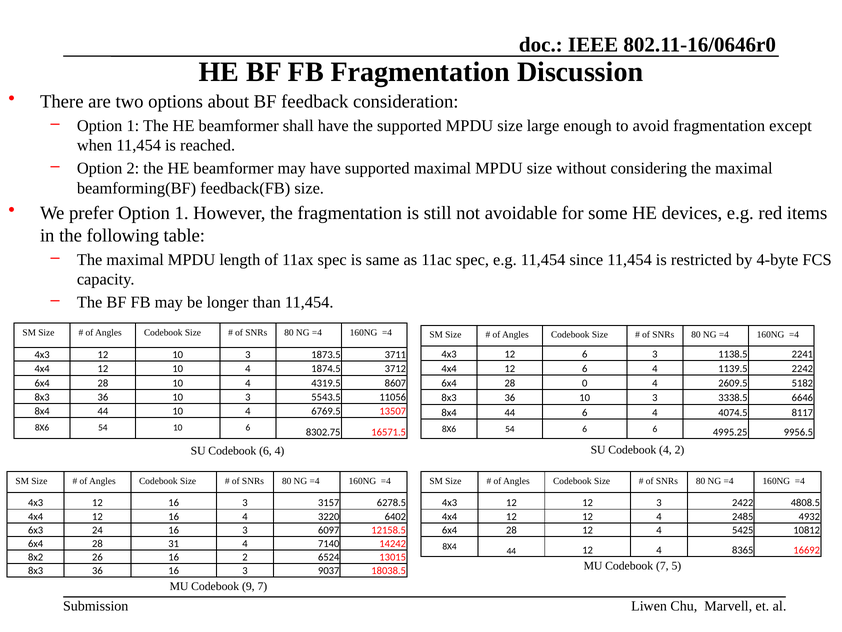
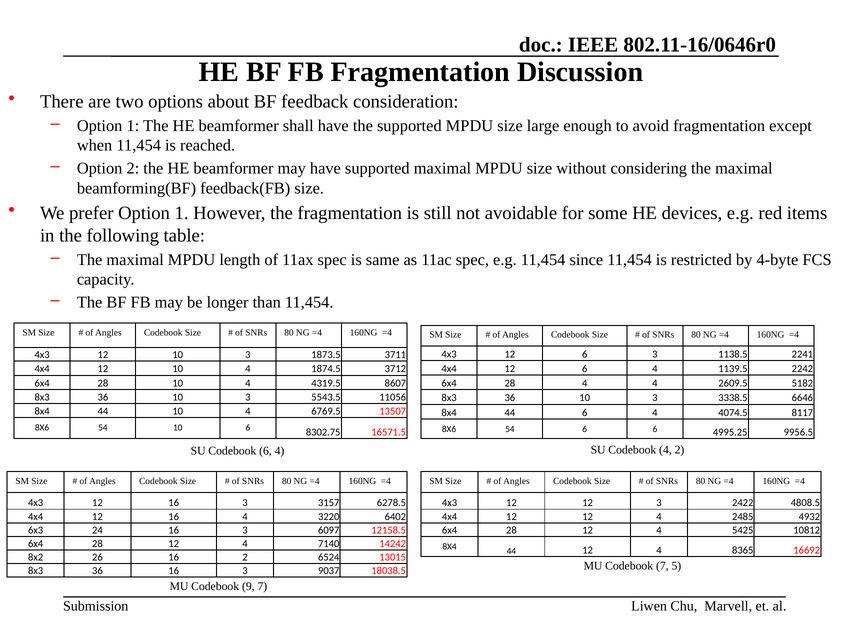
28 0: 0 -> 4
31 at (174, 543): 31 -> 12
